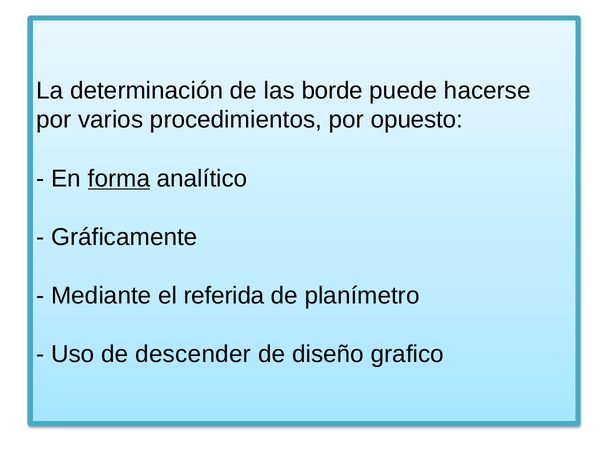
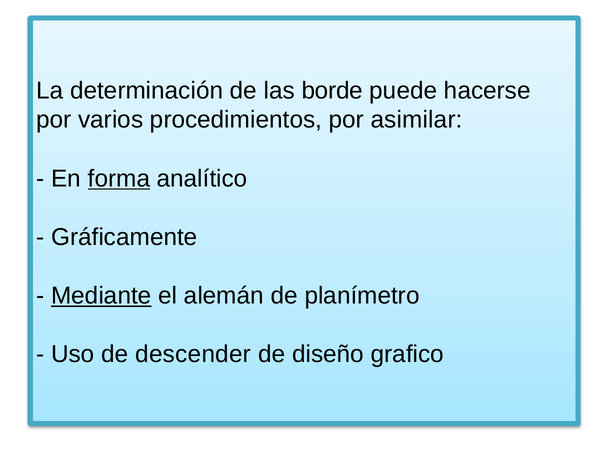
opuesto: opuesto -> asimilar
Mediante underline: none -> present
referida: referida -> alemán
